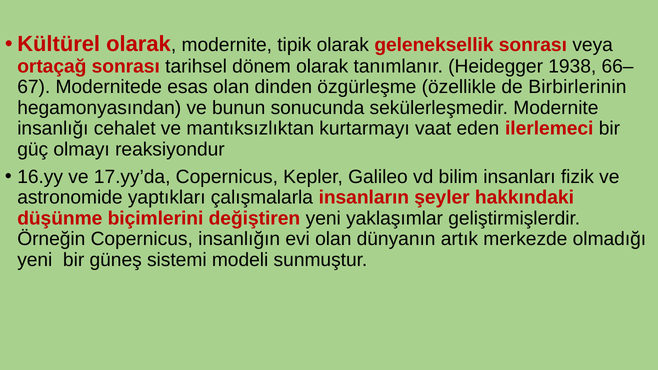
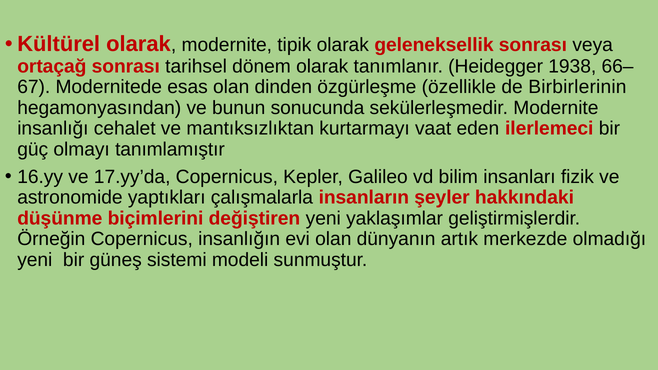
reaksiyondur: reaksiyondur -> tanımlamıştır
